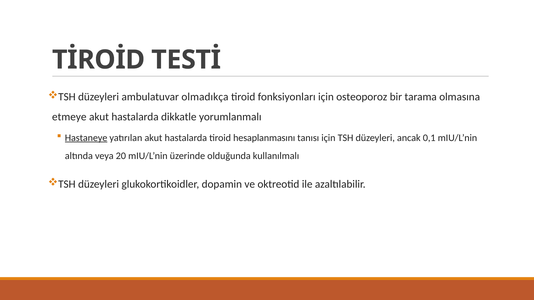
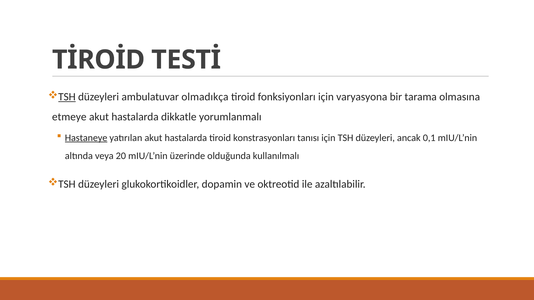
TSH at (67, 97) underline: none -> present
osteoporoz: osteoporoz -> varyasyona
hesaplanmasını: hesaplanmasını -> konstrasyonları
